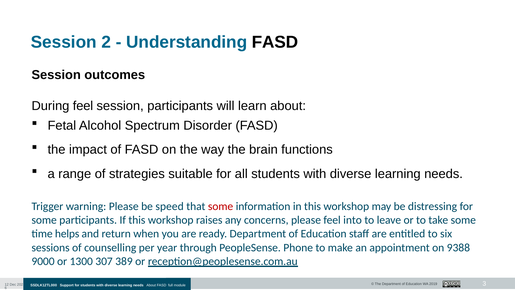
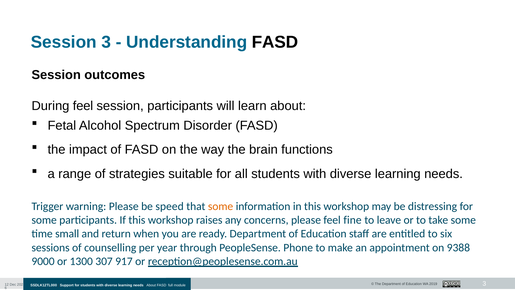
Session 2: 2 -> 3
some at (221, 206) colour: red -> orange
into: into -> fine
helps: helps -> small
389: 389 -> 917
